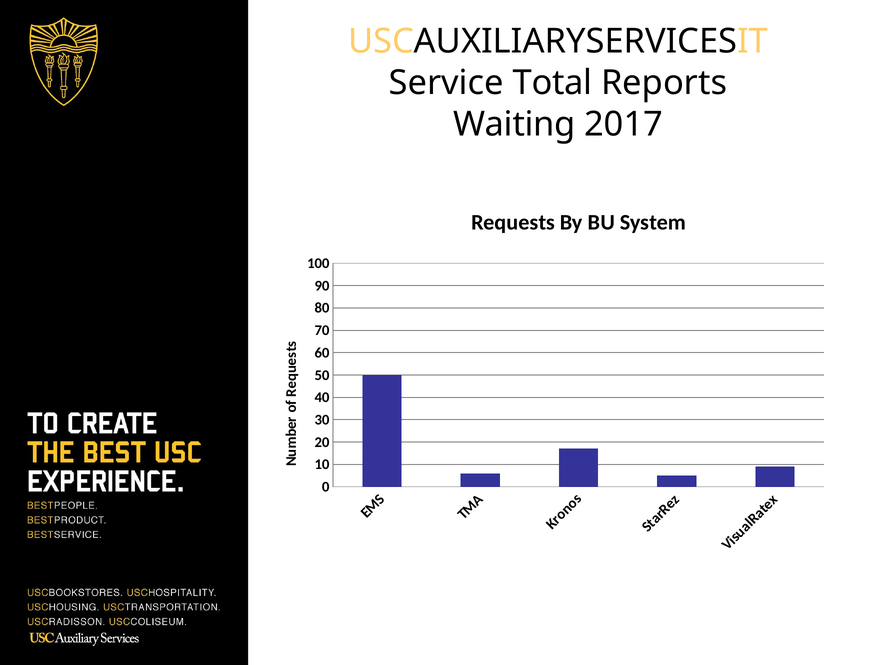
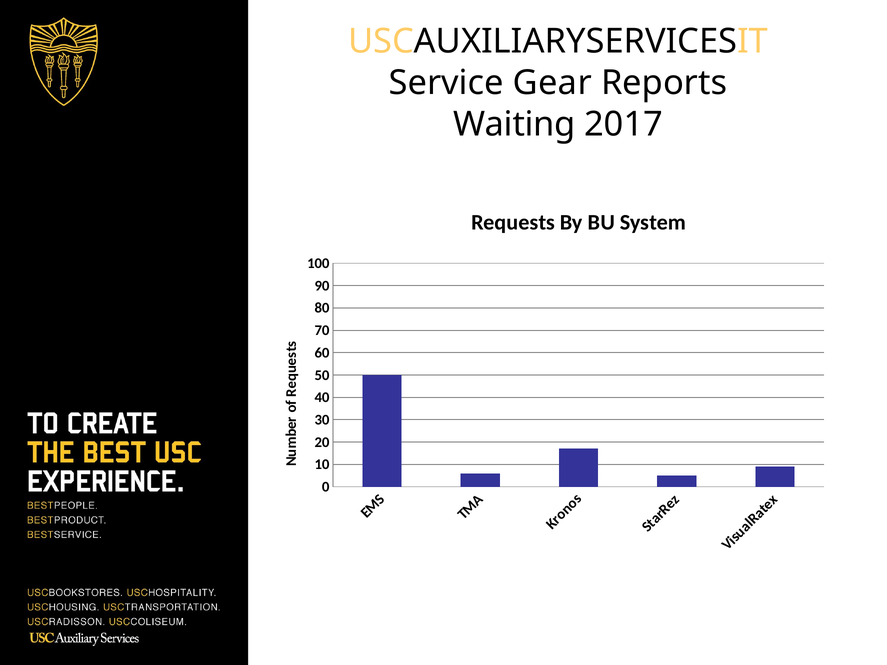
Total: Total -> Gear
